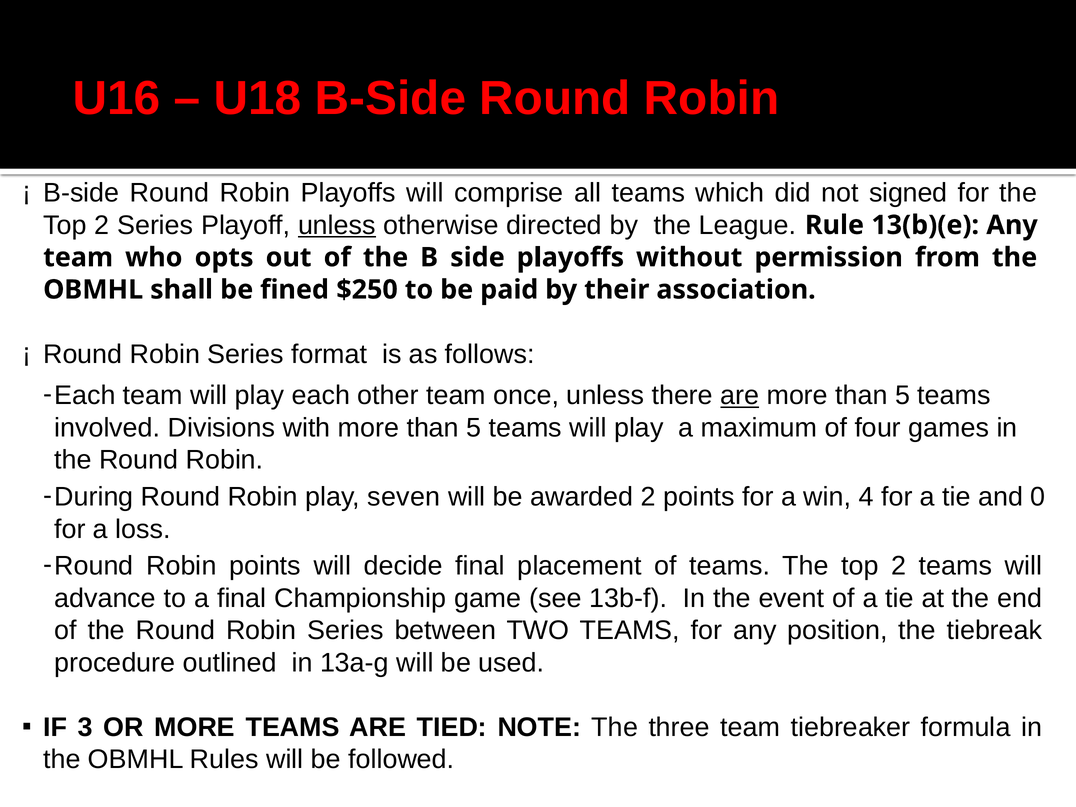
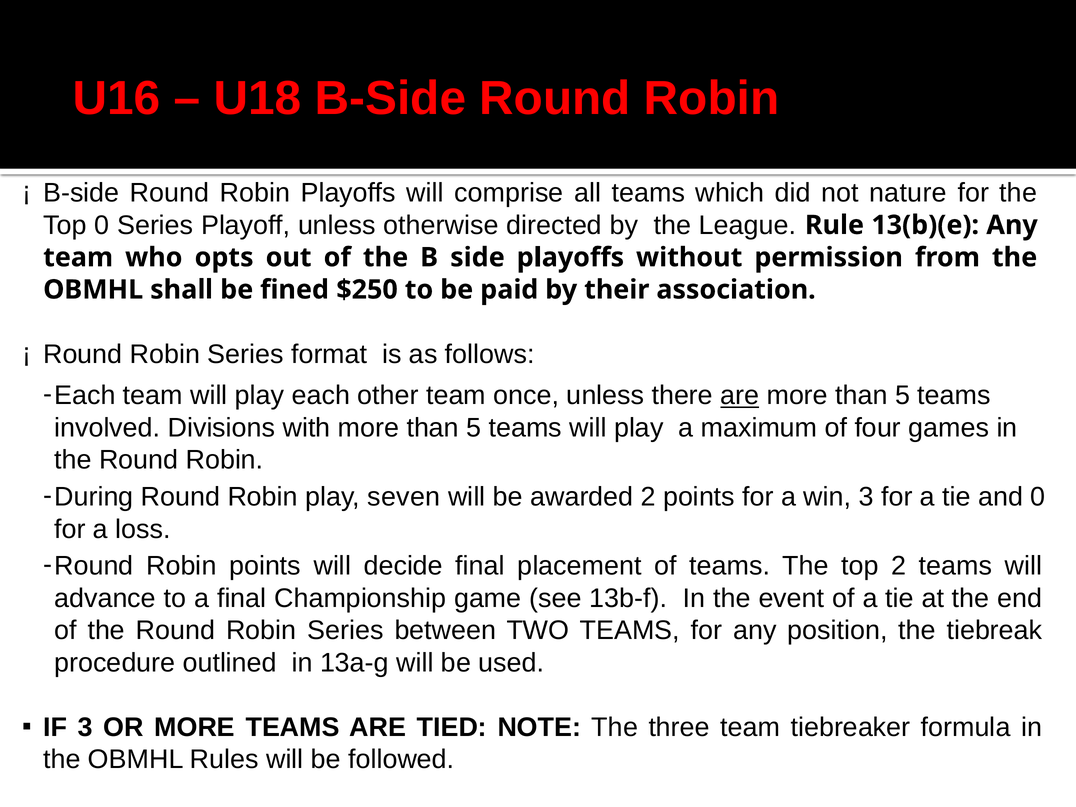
signed: signed -> nature
2 at (102, 225): 2 -> 0
unless at (337, 225) underline: present -> none
win 4: 4 -> 3
